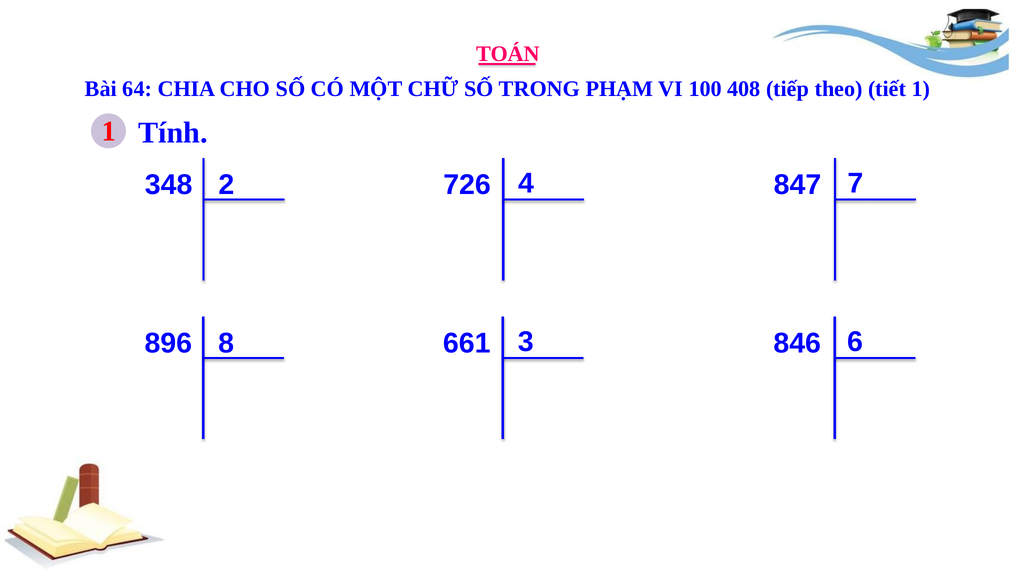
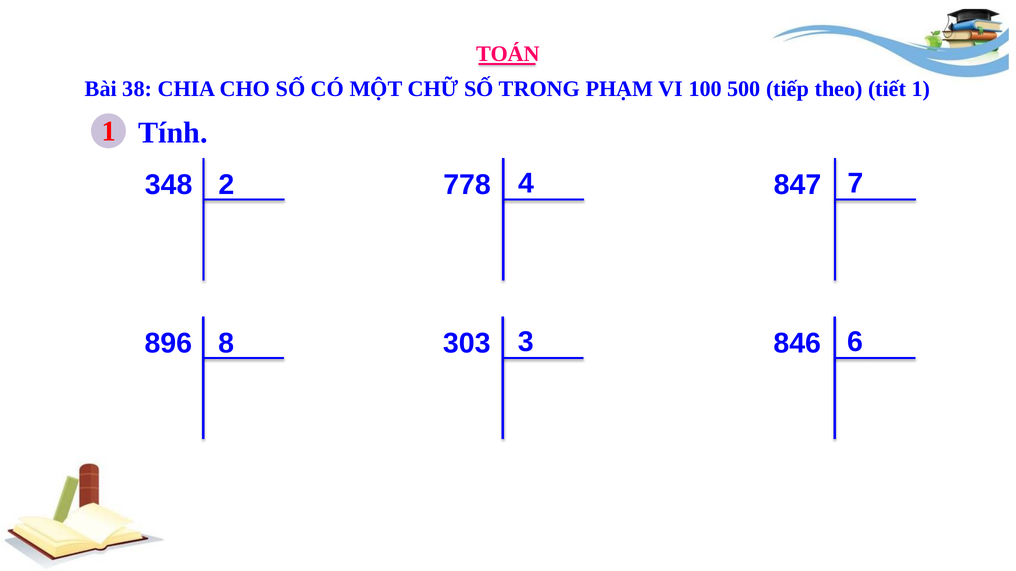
64: 64 -> 38
408: 408 -> 500
726: 726 -> 778
661: 661 -> 303
